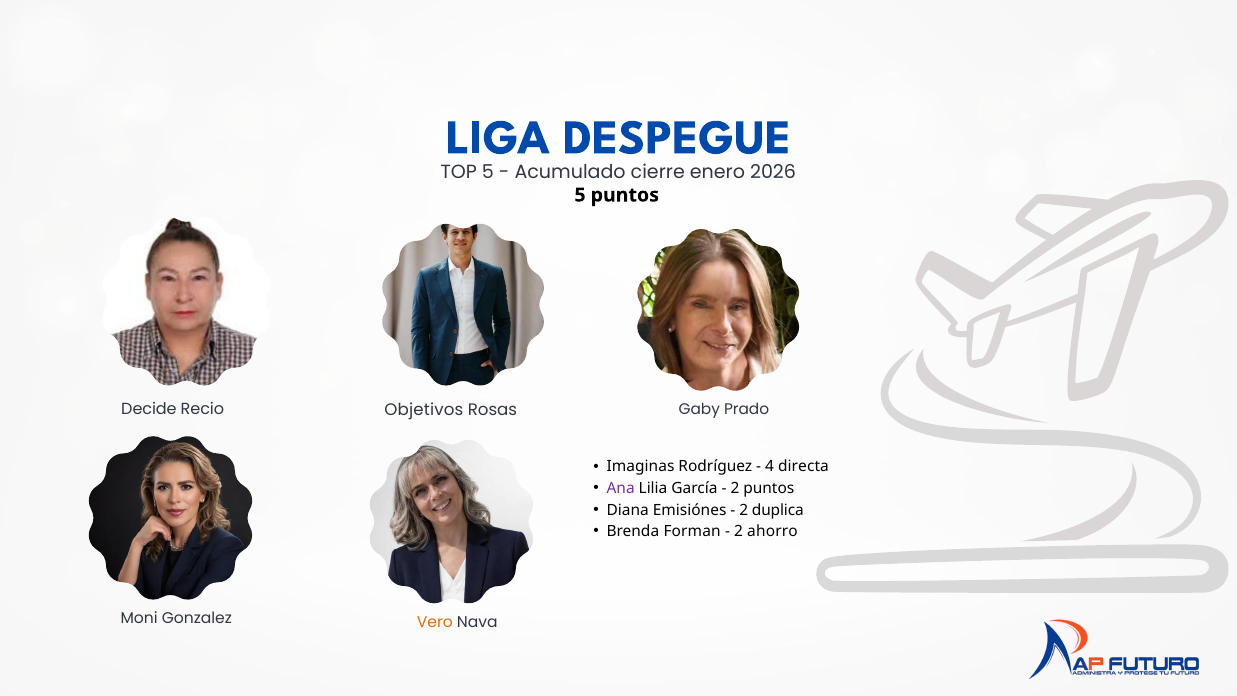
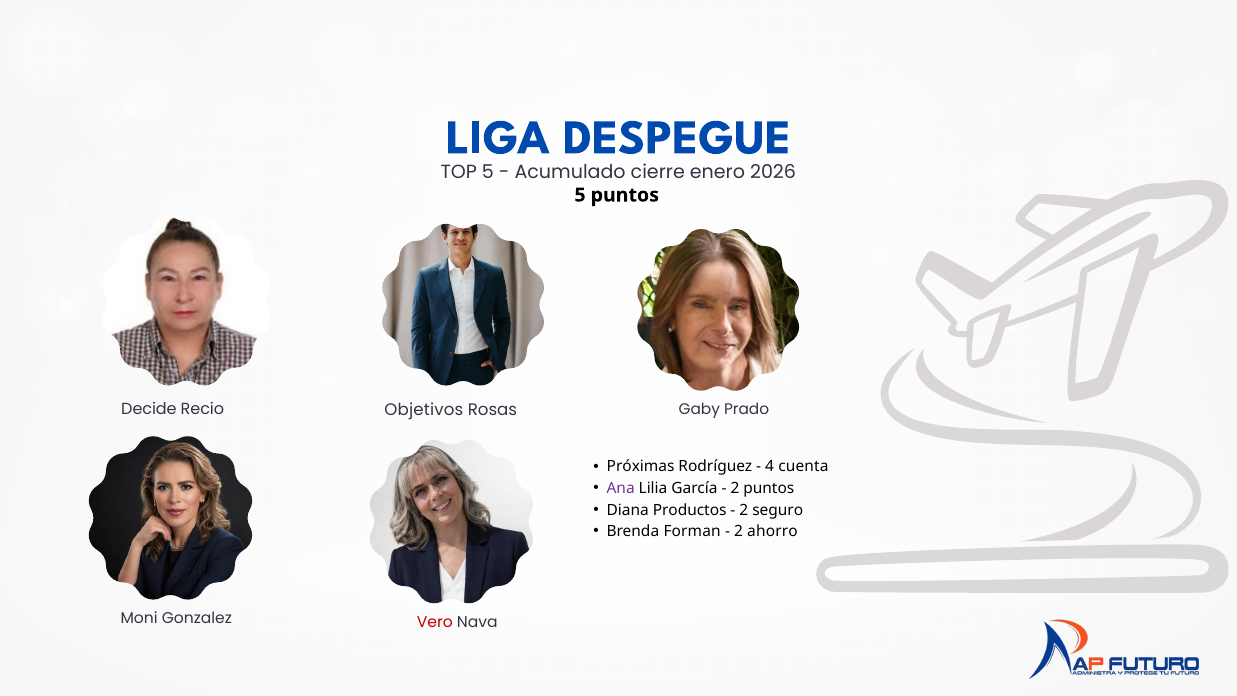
Imaginas: Imaginas -> Próximas
directa: directa -> cuenta
Emisiónes: Emisiónes -> Productos
duplica: duplica -> seguro
Vero colour: orange -> red
